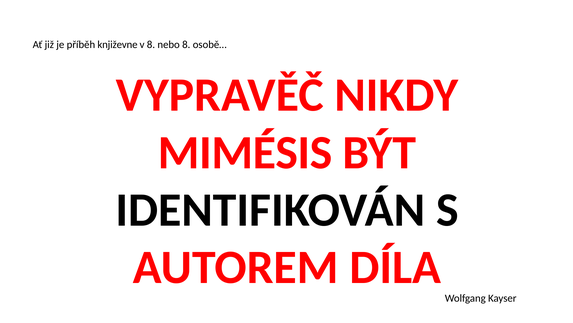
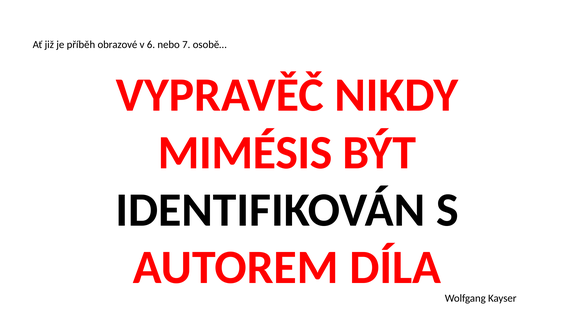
književne: književne -> obrazové
v 8: 8 -> 6
nebo 8: 8 -> 7
